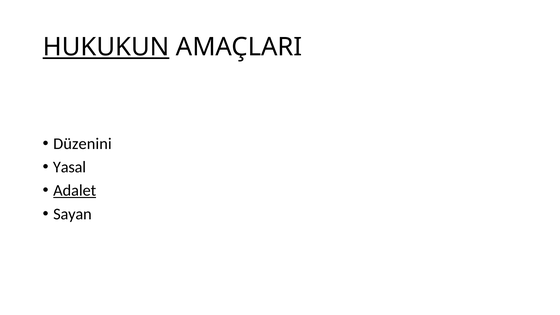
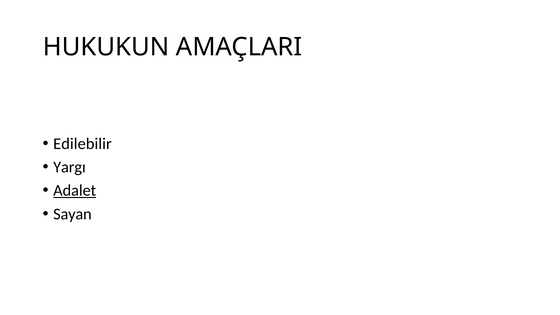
HUKUKUN underline: present -> none
Düzenini: Düzenini -> Edilebilir
Yasal: Yasal -> Yargı
